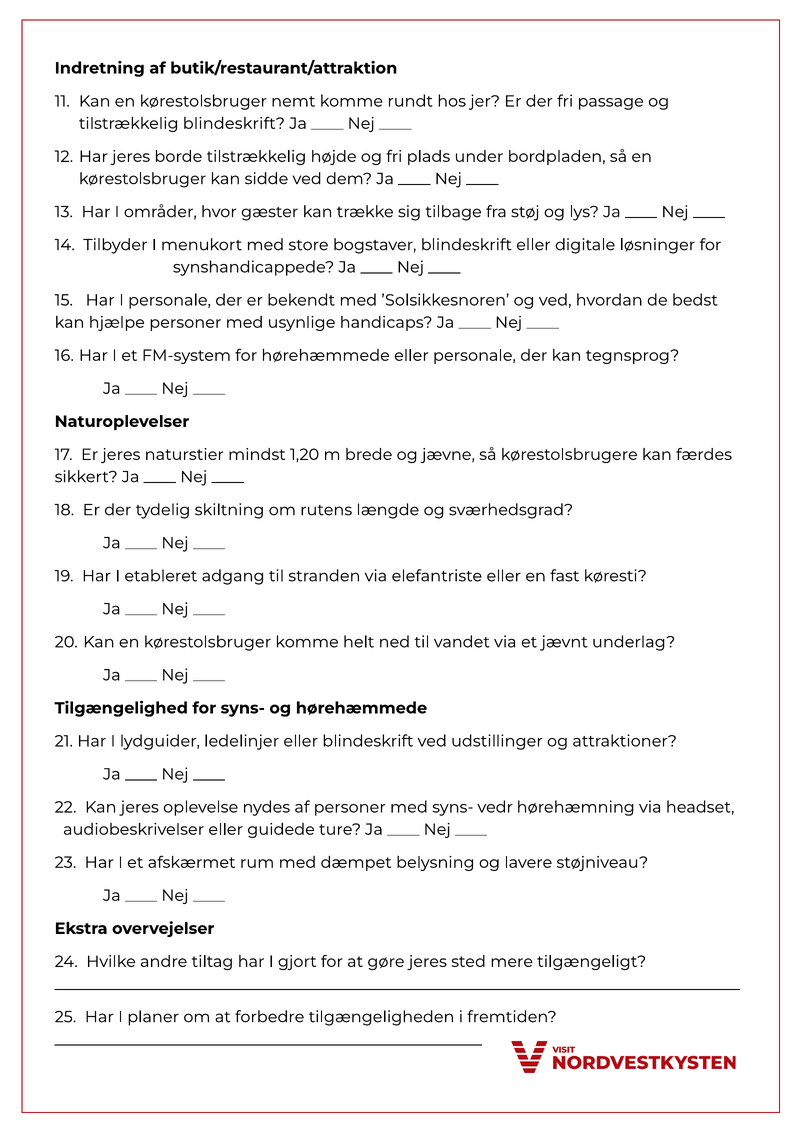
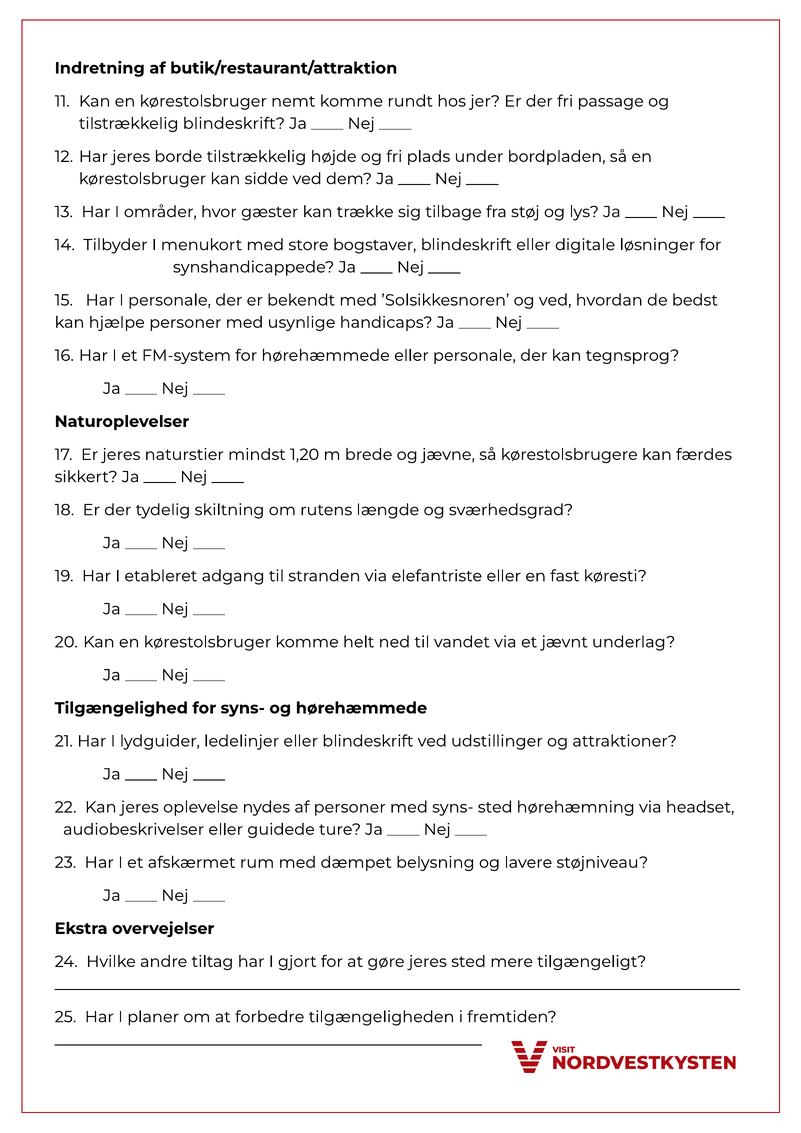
syns- vedr: vedr -> sted
